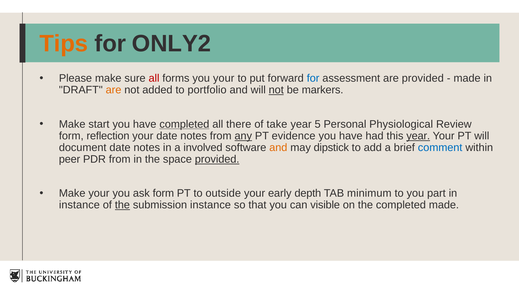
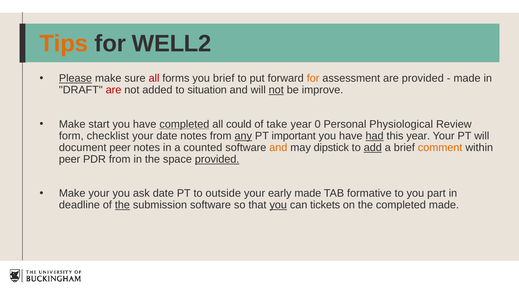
ONLY2: ONLY2 -> WELL2
Please underline: none -> present
you your: your -> brief
for at (313, 78) colour: blue -> orange
are at (114, 90) colour: orange -> red
portfolio: portfolio -> situation
markers: markers -> improve
there: there -> could
5: 5 -> 0
reflection: reflection -> checklist
evidence: evidence -> important
had underline: none -> present
year at (418, 136) underline: present -> none
document date: date -> peer
involved: involved -> counted
add underline: none -> present
comment colour: blue -> orange
ask form: form -> date
early depth: depth -> made
minimum: minimum -> formative
instance at (79, 205): instance -> deadline
submission instance: instance -> software
you at (278, 205) underline: none -> present
visible: visible -> tickets
